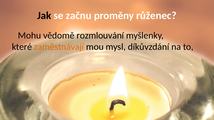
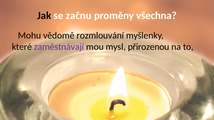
růženec: růženec -> všechna
zaměstnávají colour: orange -> purple
díkůvzdání: díkůvzdání -> přirozenou
